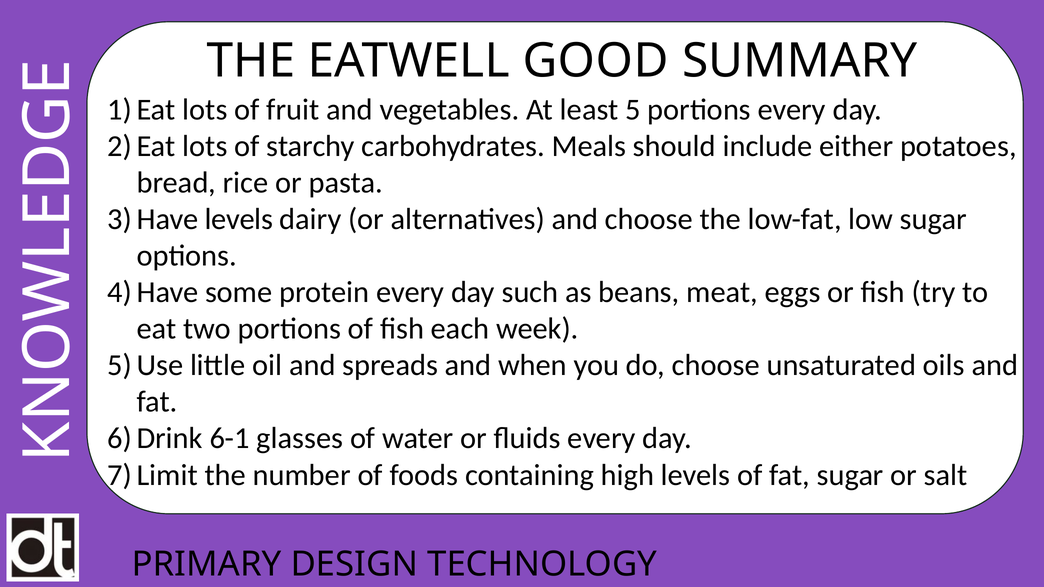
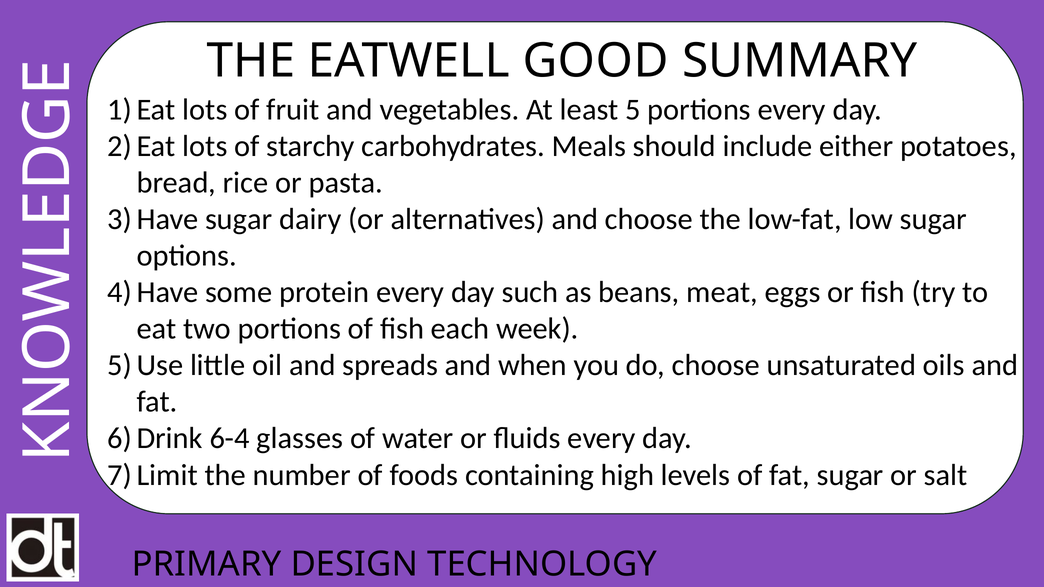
levels at (239, 219): levels -> sugar
6-1: 6-1 -> 6-4
